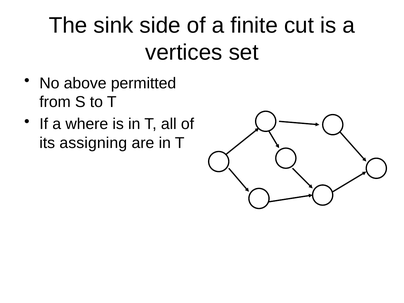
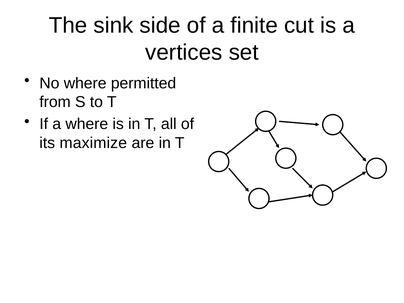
No above: above -> where
assigning: assigning -> maximize
